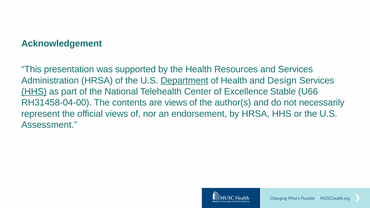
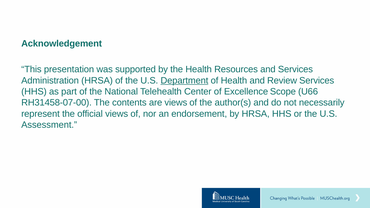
Design: Design -> Review
HHS at (34, 92) underline: present -> none
Stable: Stable -> Scope
RH31458-04-00: RH31458-04-00 -> RH31458-07-00
